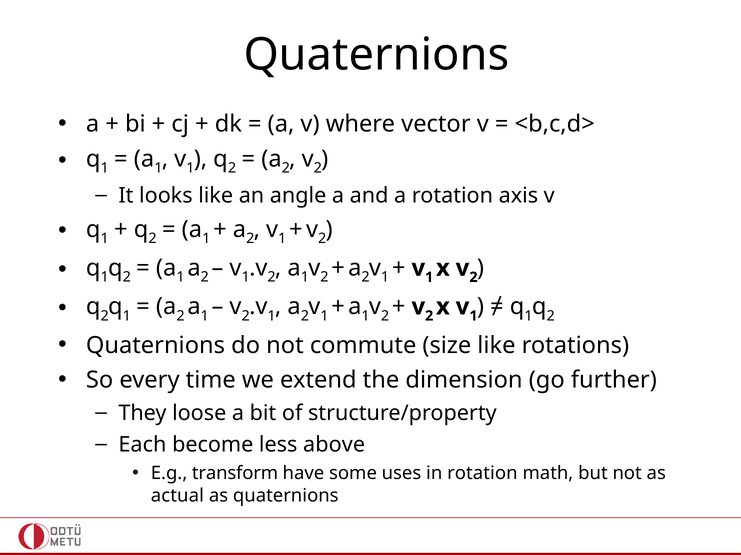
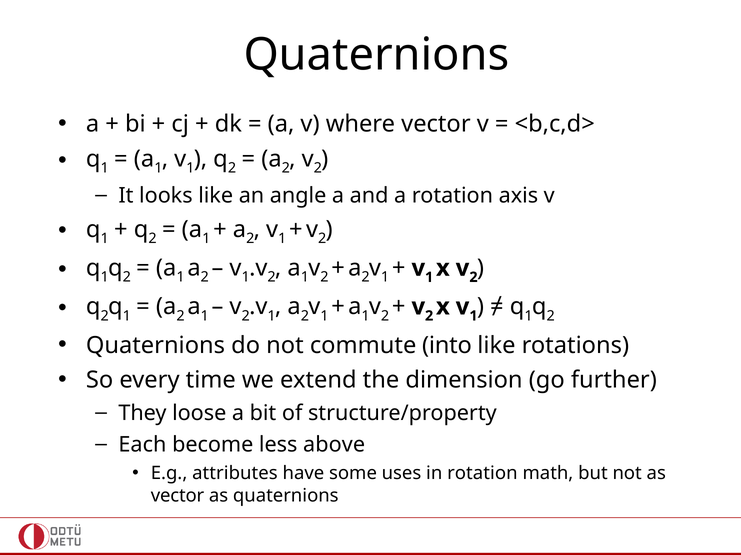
size: size -> into
transform: transform -> attributes
actual at (177, 496): actual -> vector
